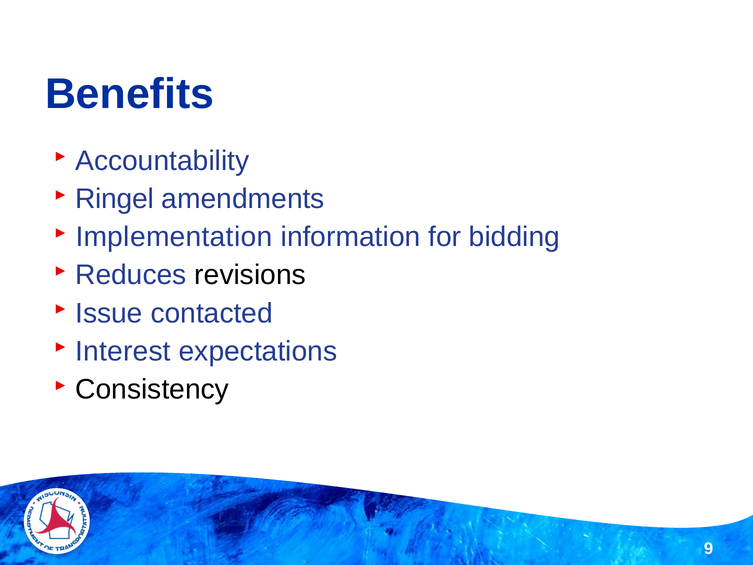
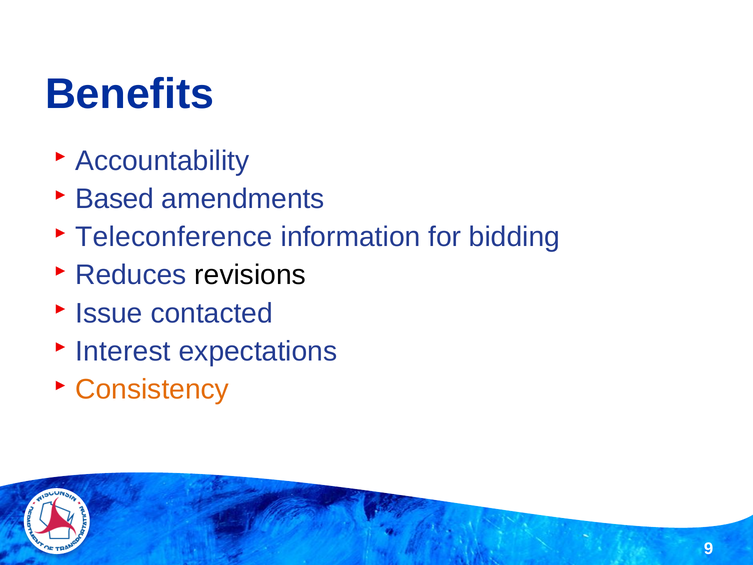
Ringel: Ringel -> Based
Implementation: Implementation -> Teleconference
Consistency colour: black -> orange
